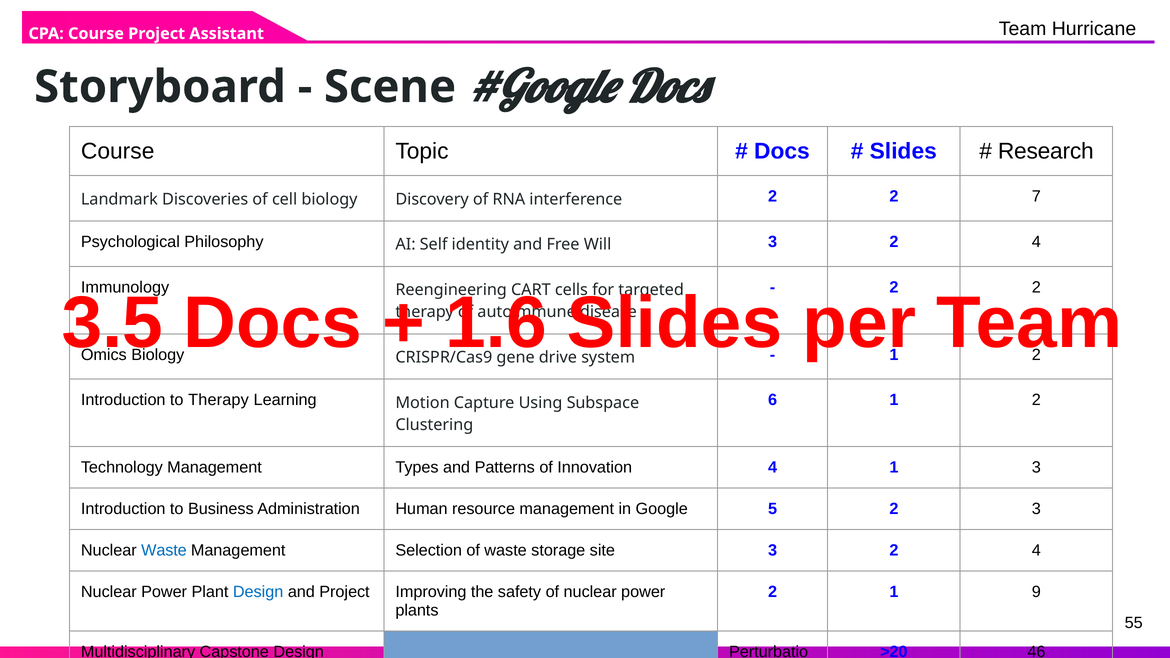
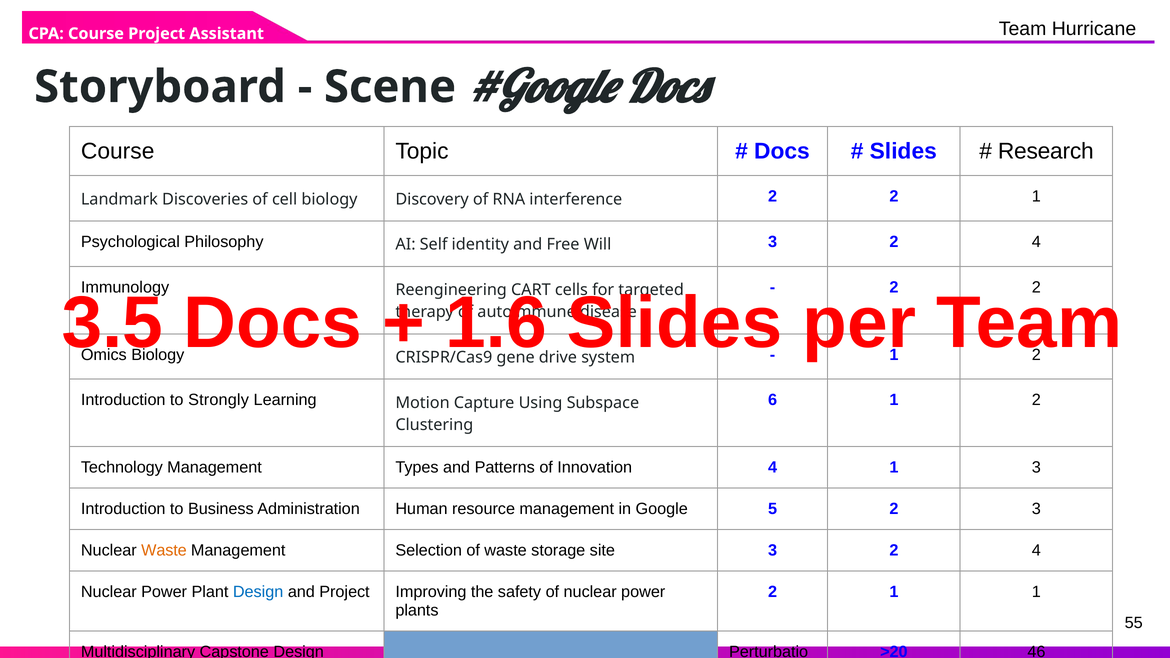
2 2 7: 7 -> 1
to Therapy: Therapy -> Strongly
Waste at (164, 551) colour: blue -> orange
1 9: 9 -> 1
